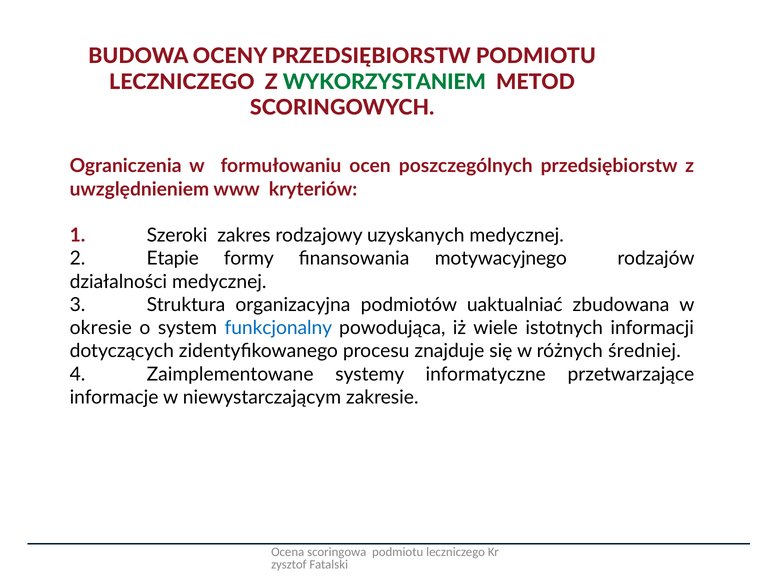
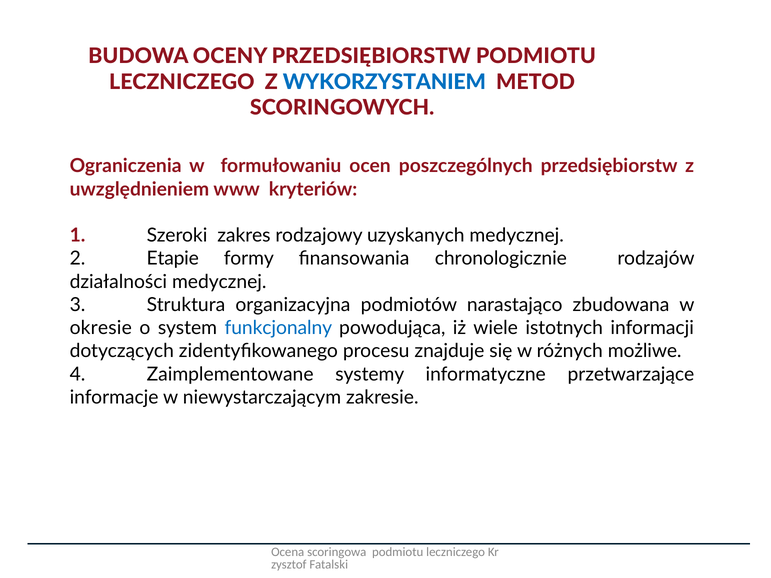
WYKORZYSTANIEM colour: green -> blue
motywacyjnego: motywacyjnego -> chronologicznie
uaktualniać: uaktualniać -> narastająco
średniej: średniej -> możliwe
